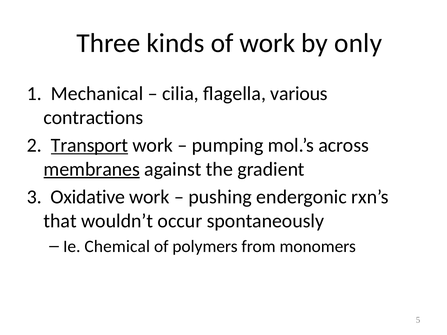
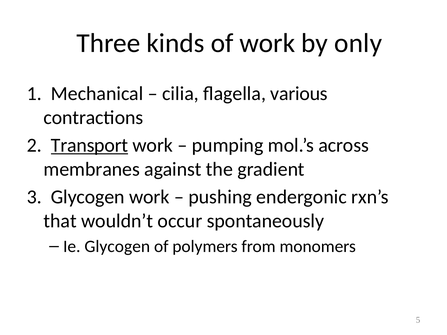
membranes underline: present -> none
3 Oxidative: Oxidative -> Glycogen
Ie Chemical: Chemical -> Glycogen
